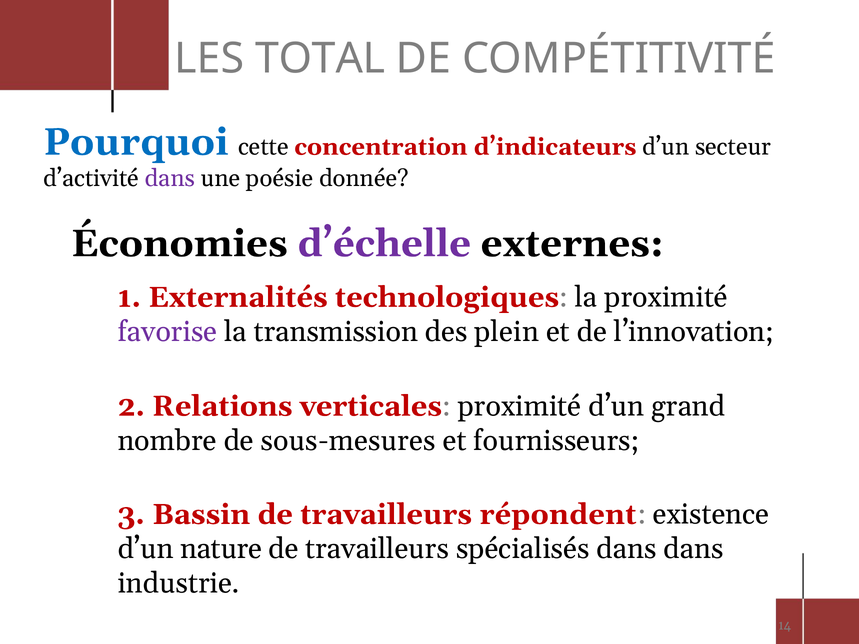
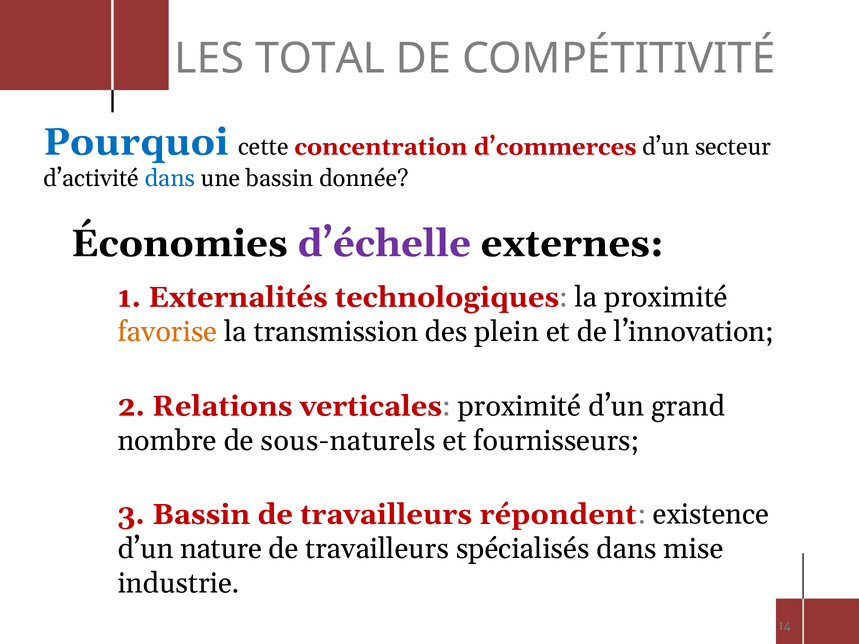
d’indicateurs: d’indicateurs -> d’commerces
dans at (170, 178) colour: purple -> blue
une poésie: poésie -> bassin
favorise colour: purple -> orange
sous-mesures: sous-mesures -> sous-naturels
dans dans: dans -> mise
